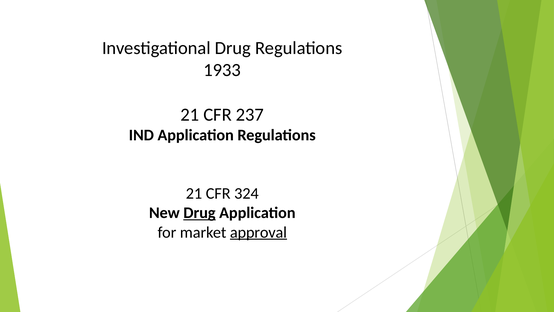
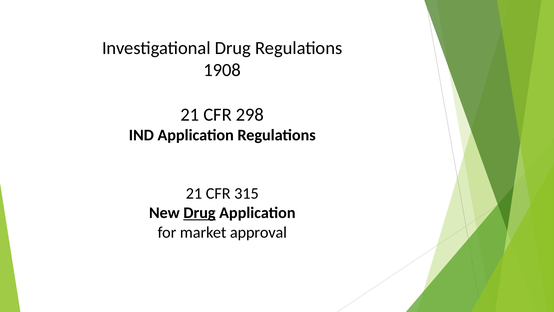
1933: 1933 -> 1908
237: 237 -> 298
324: 324 -> 315
approval underline: present -> none
